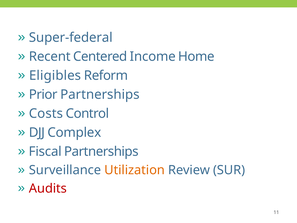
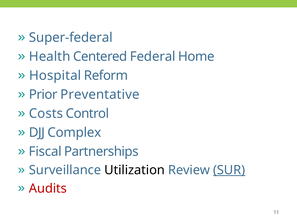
Recent: Recent -> Health
Income: Income -> Federal
Eligibles: Eligibles -> Hospital
Prior Partnerships: Partnerships -> Preventative
Utilization colour: orange -> black
SUR underline: none -> present
